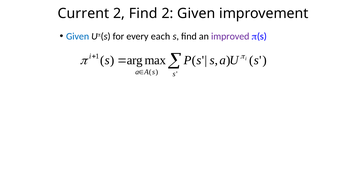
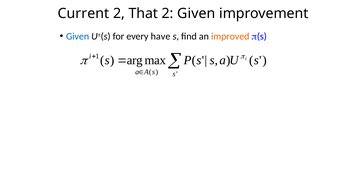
2 Find: Find -> That
each: each -> have
improved colour: purple -> orange
